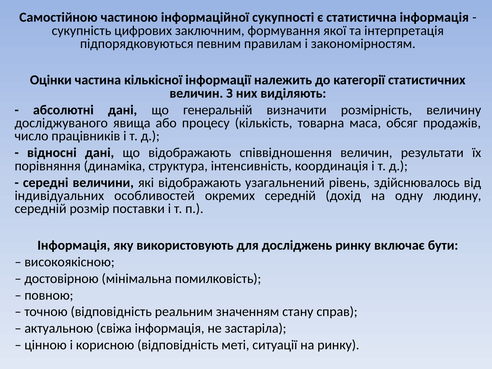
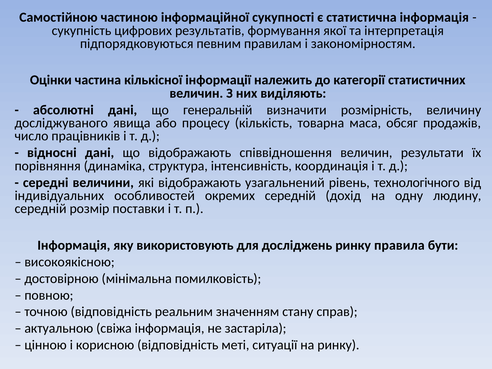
заключним: заключним -> результатів
здійснювалось: здійснювалось -> технологічного
включає: включає -> правила
